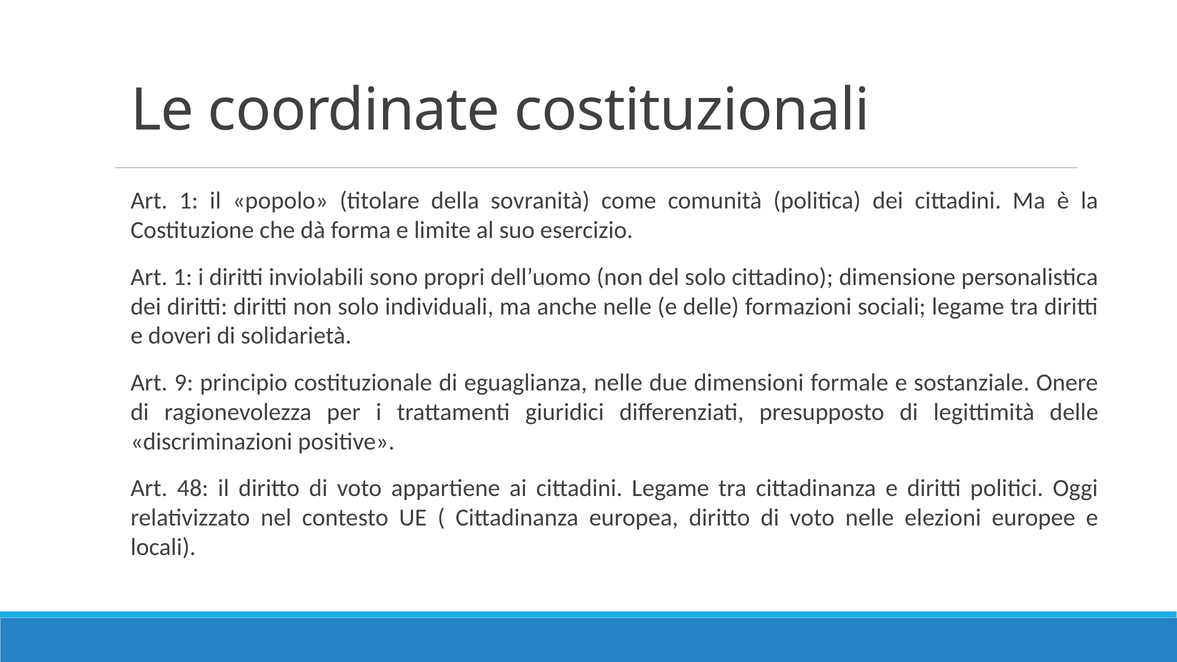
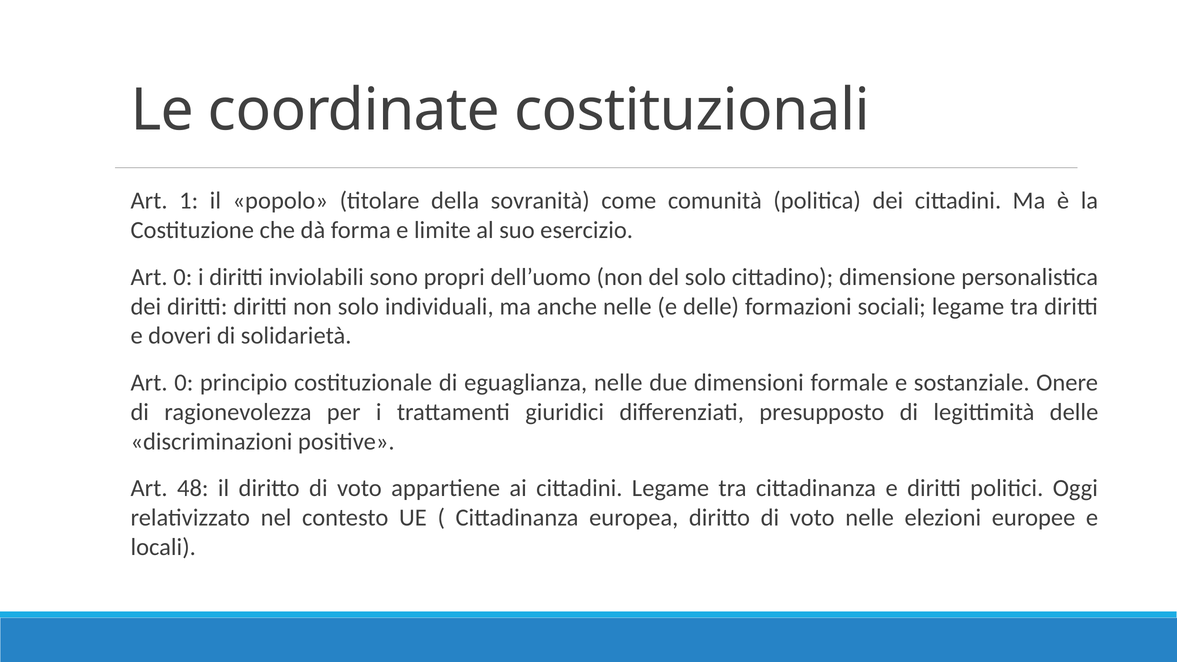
1 at (183, 277): 1 -> 0
9 at (184, 383): 9 -> 0
